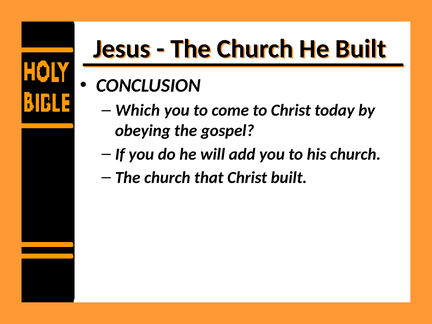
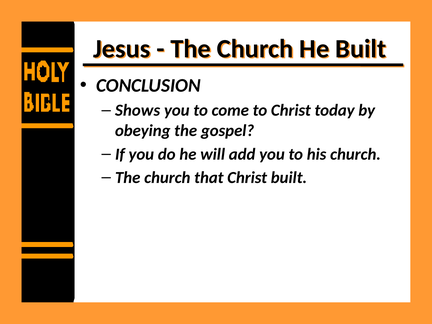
Which: Which -> Shows
